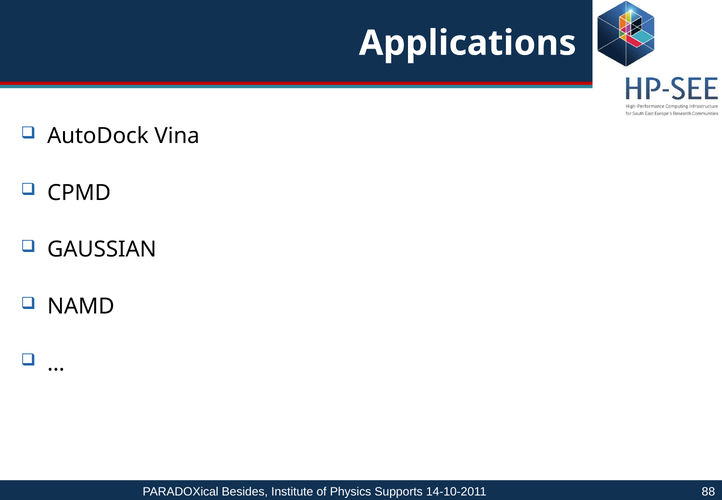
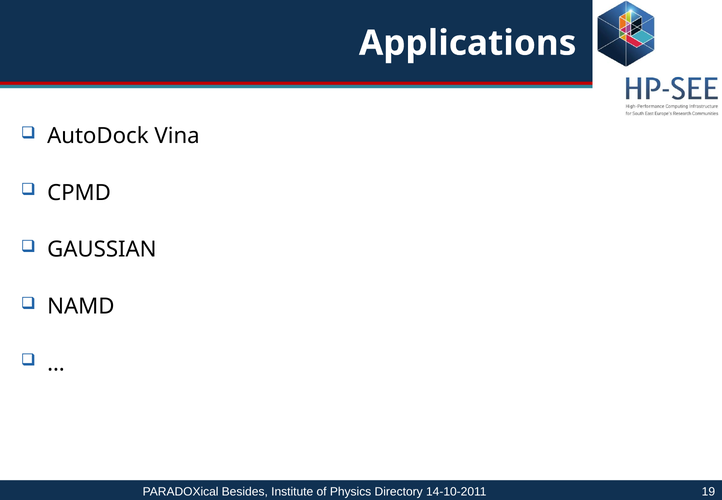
Supports: Supports -> Directory
88: 88 -> 19
